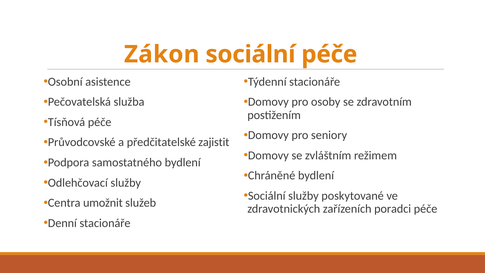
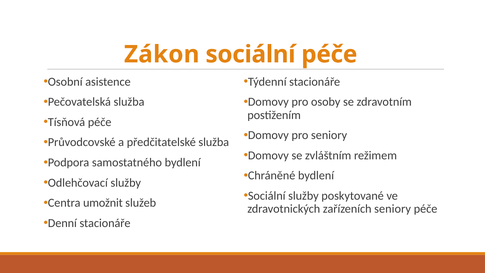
předčitatelské zajistit: zajistit -> služba
zařízeních poradci: poradci -> seniory
